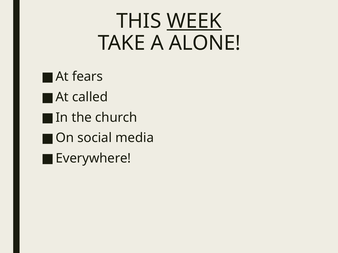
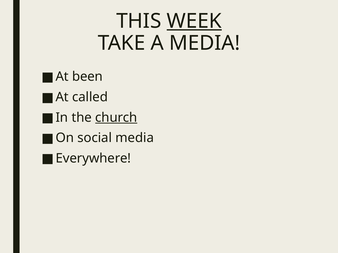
A ALONE: ALONE -> MEDIA
fears: fears -> been
church underline: none -> present
